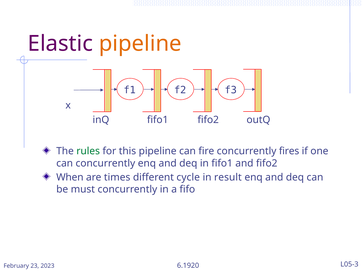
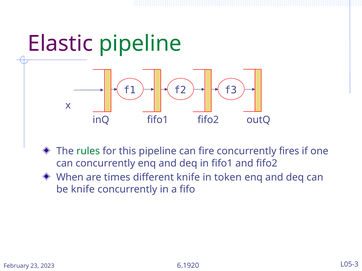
pipeline at (140, 44) colour: orange -> green
different cycle: cycle -> knife
result: result -> token
be must: must -> knife
